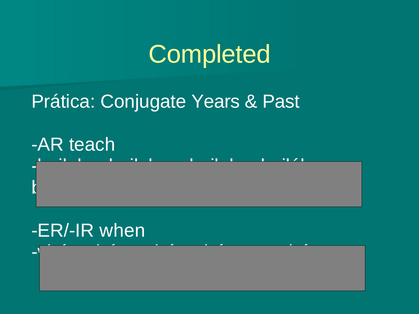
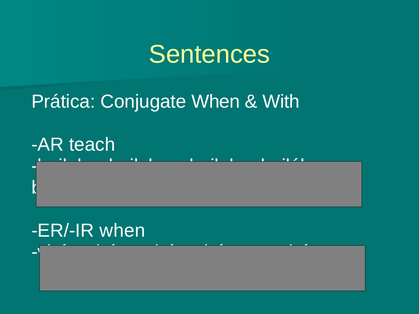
Completed: Completed -> Sentences
Conjugate Years: Years -> When
Past: Past -> With
